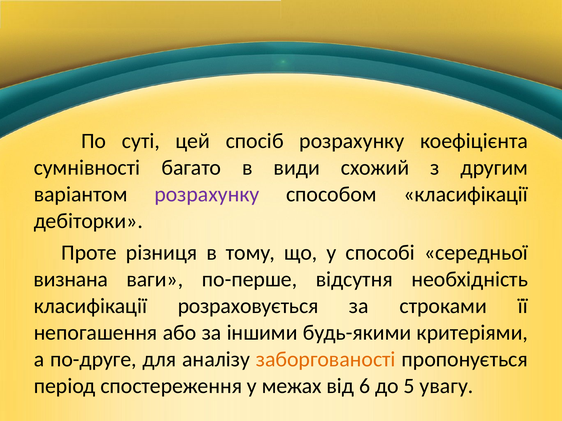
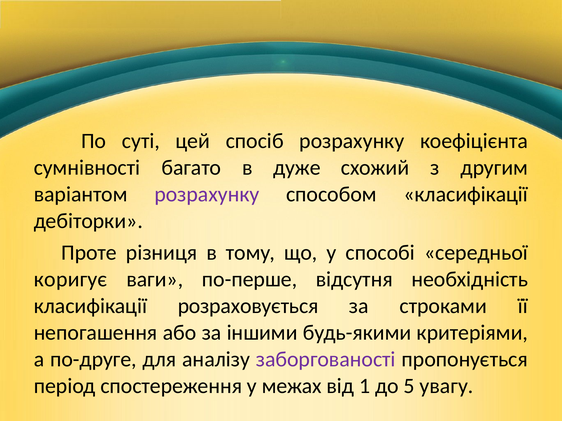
види: види -> дуже
визнана: визнана -> коригує
заборгованості colour: orange -> purple
6: 6 -> 1
